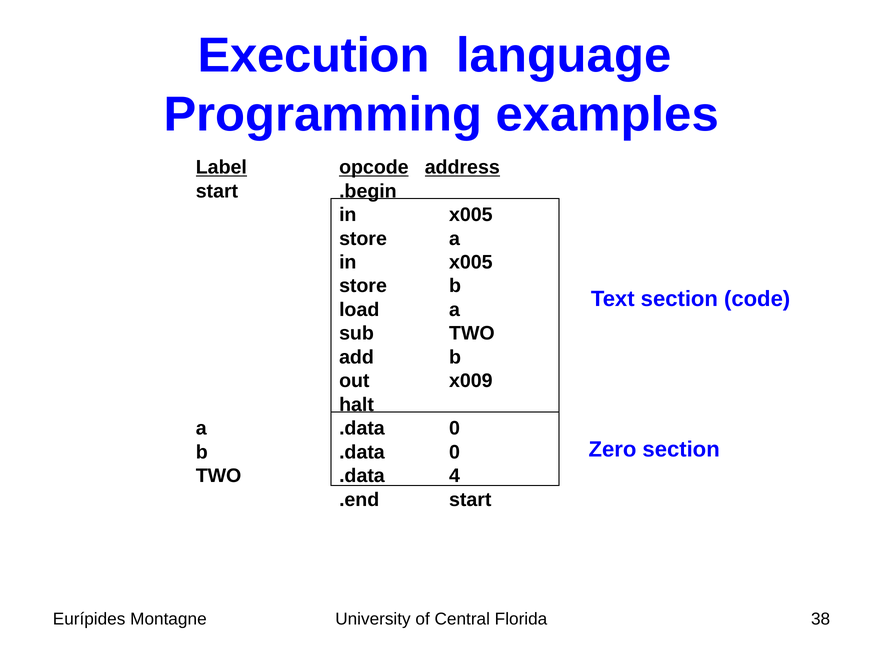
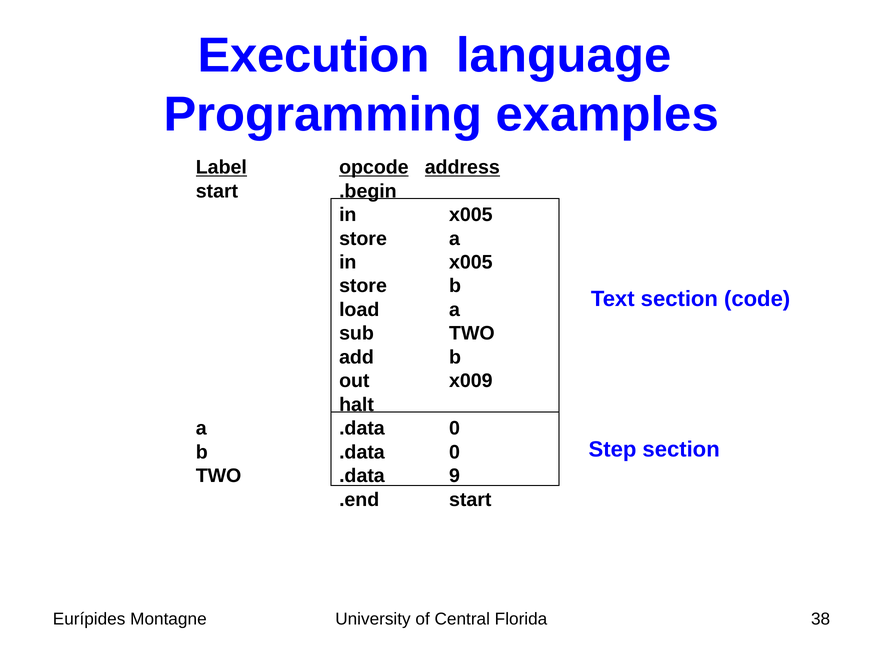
Zero: Zero -> Step
4: 4 -> 9
